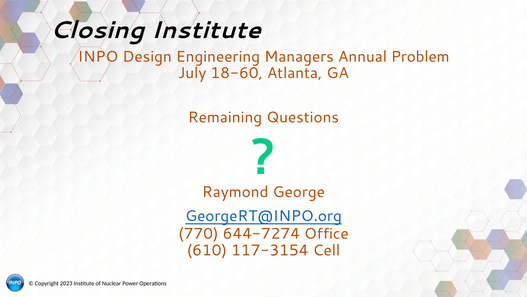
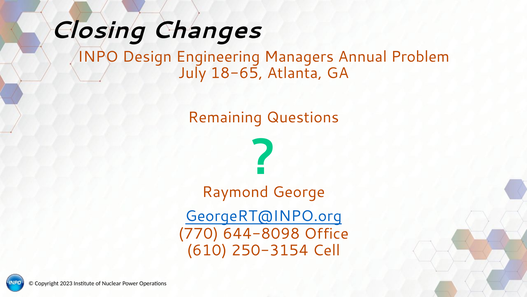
Closing Institute: Institute -> Changes
18-60: 18-60 -> 18-65
644-7274: 644-7274 -> 644-8098
117-3154: 117-3154 -> 250-3154
